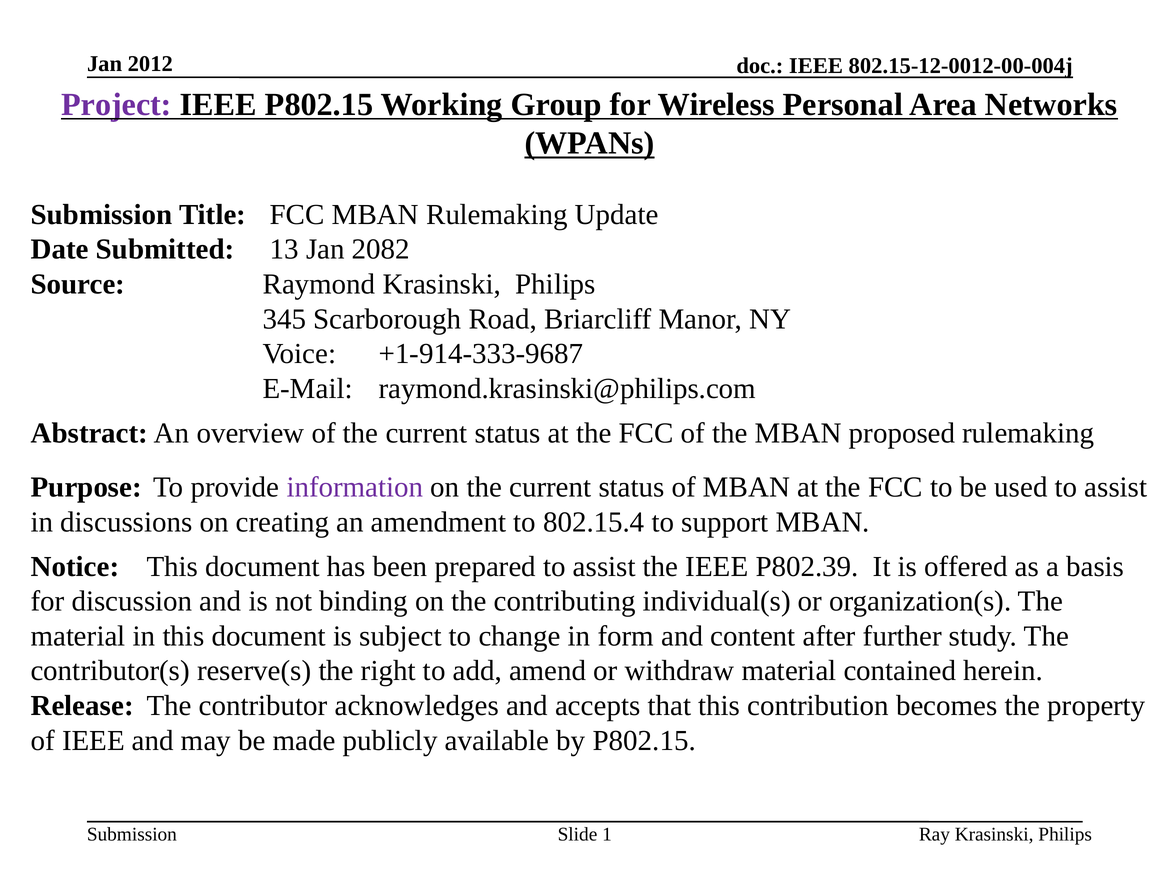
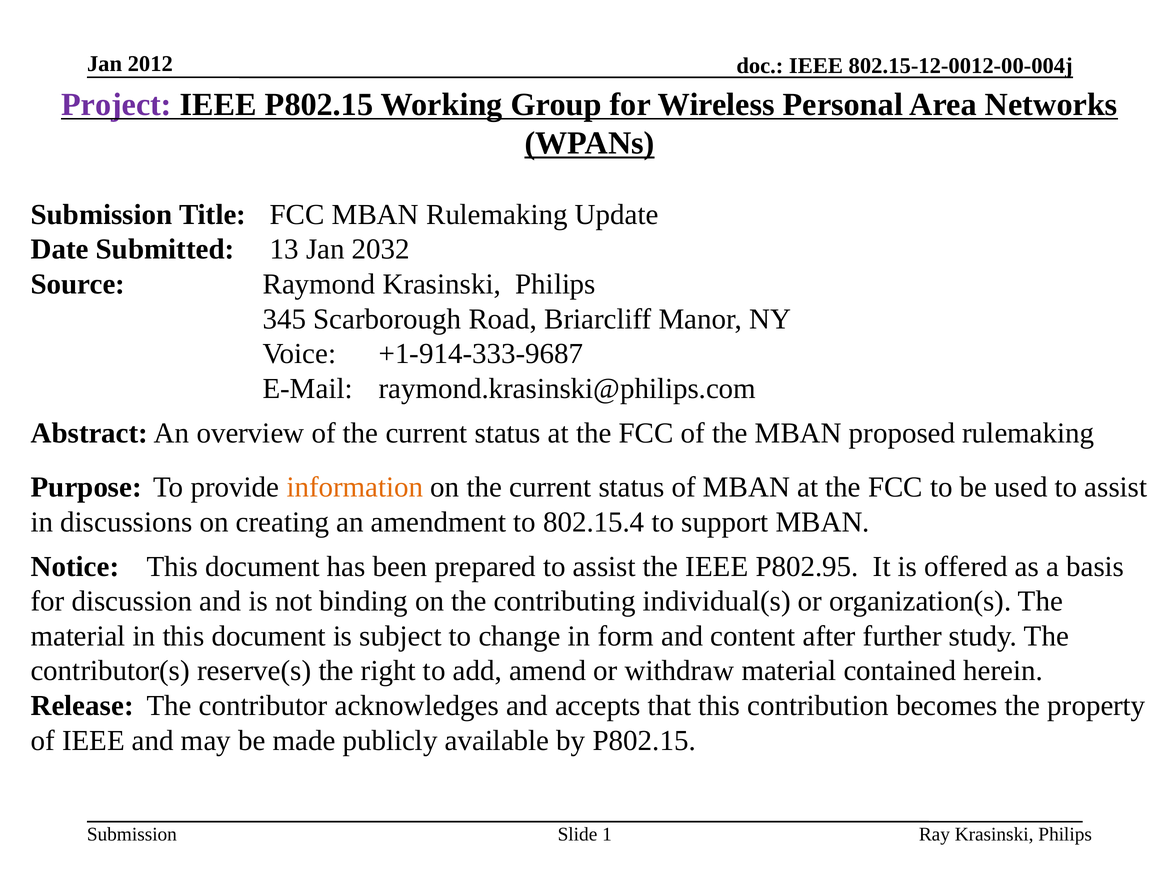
2082: 2082 -> 2032
information colour: purple -> orange
P802.39: P802.39 -> P802.95
